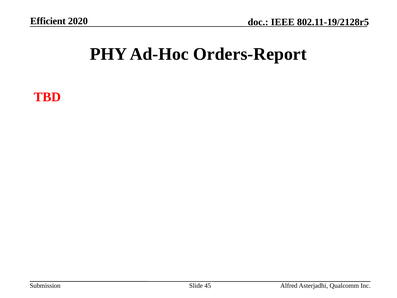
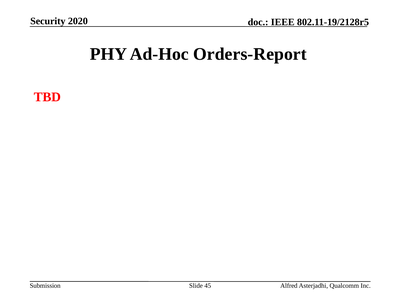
Efficient: Efficient -> Security
